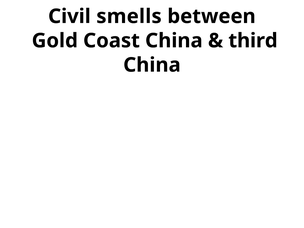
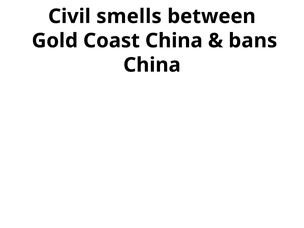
third: third -> bans
